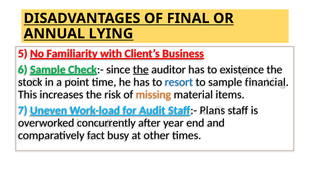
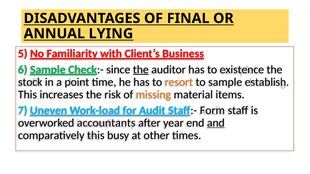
resort colour: blue -> orange
financial: financial -> establish
Plans: Plans -> Form
concurrently: concurrently -> accountants
and underline: none -> present
comparatively fact: fact -> this
